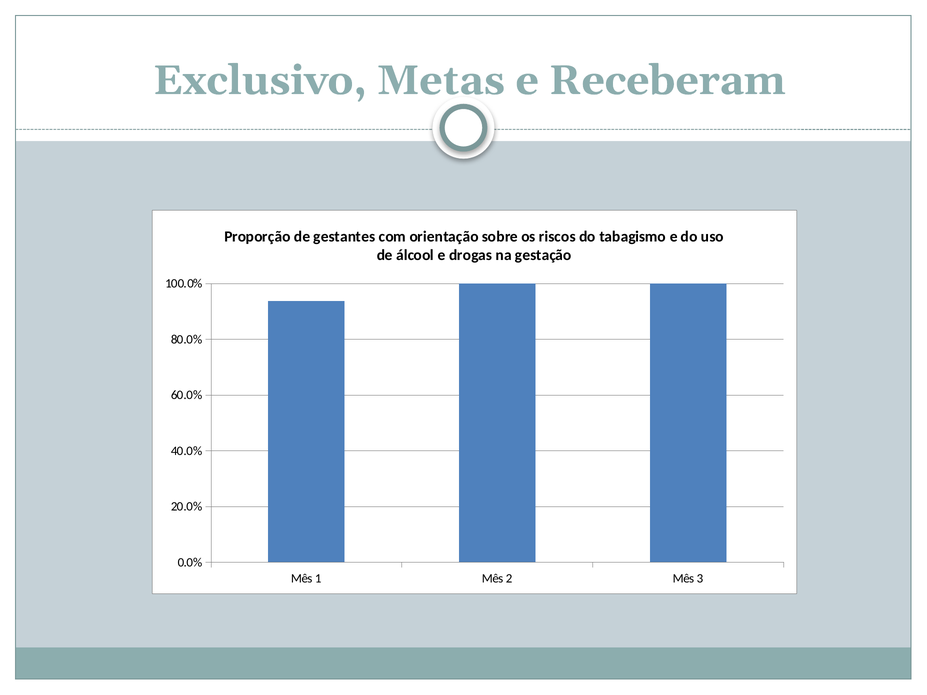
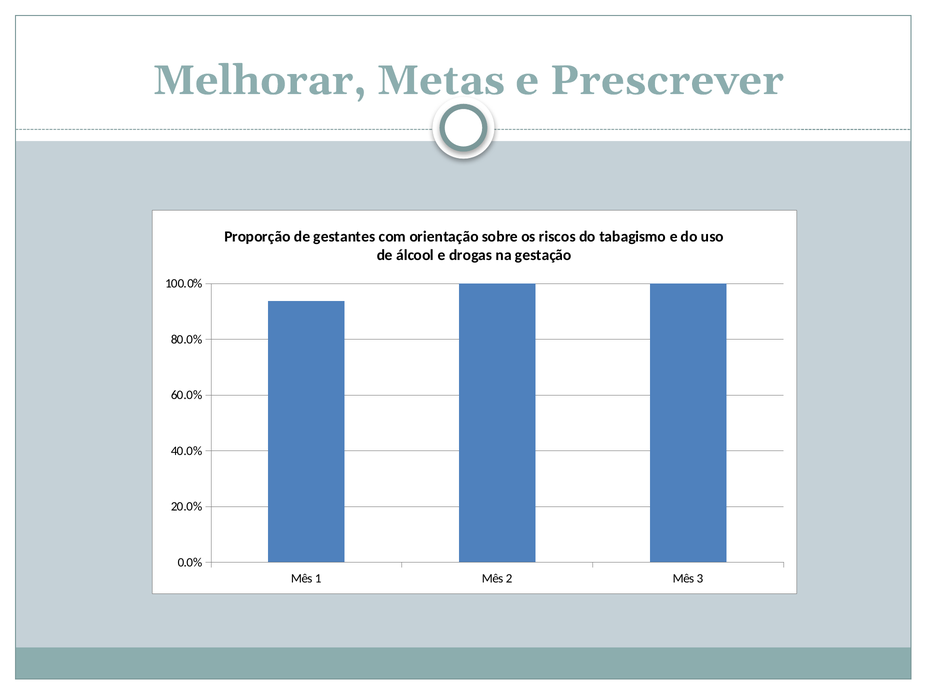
Exclusivo: Exclusivo -> Melhorar
Receberam: Receberam -> Prescrever
